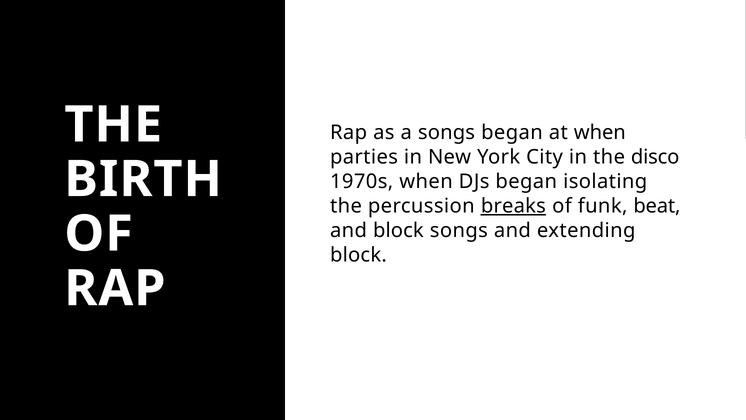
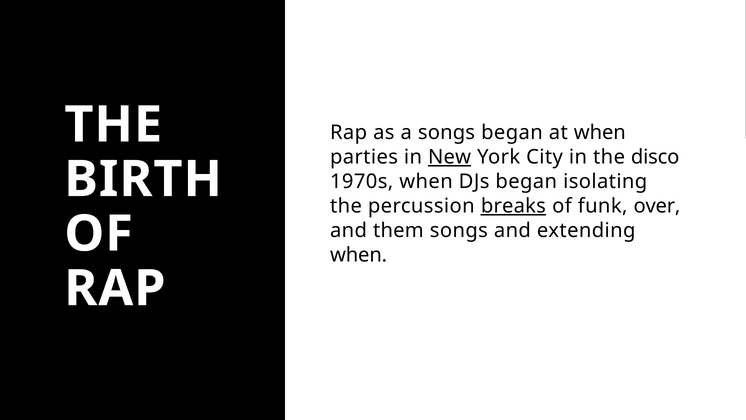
New underline: none -> present
beat: beat -> over
and block: block -> them
block at (358, 255): block -> when
